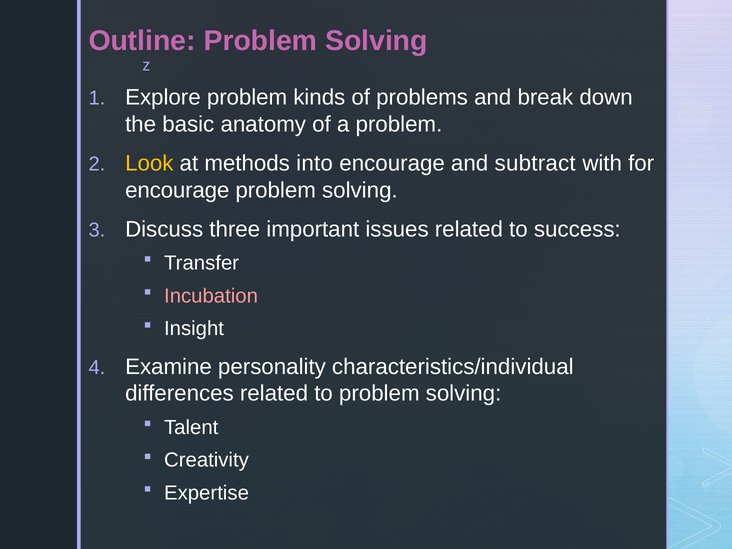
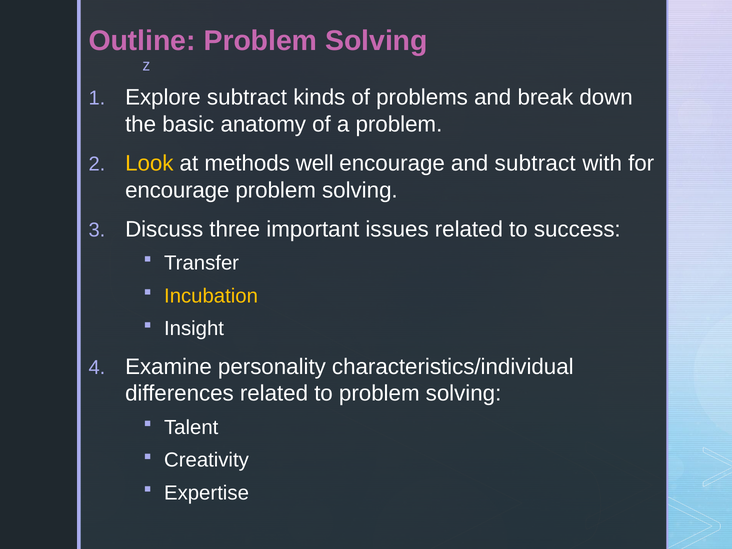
Explore problem: problem -> subtract
into: into -> well
Incubation colour: pink -> yellow
